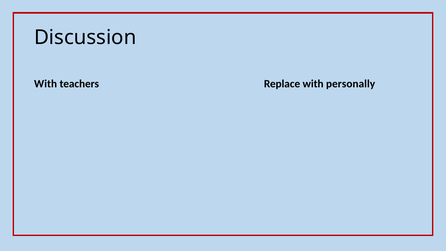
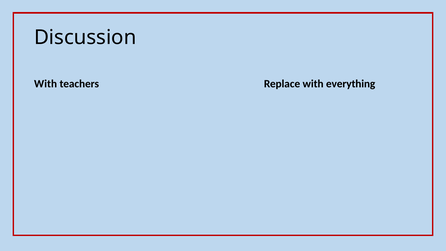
personally: personally -> everything
